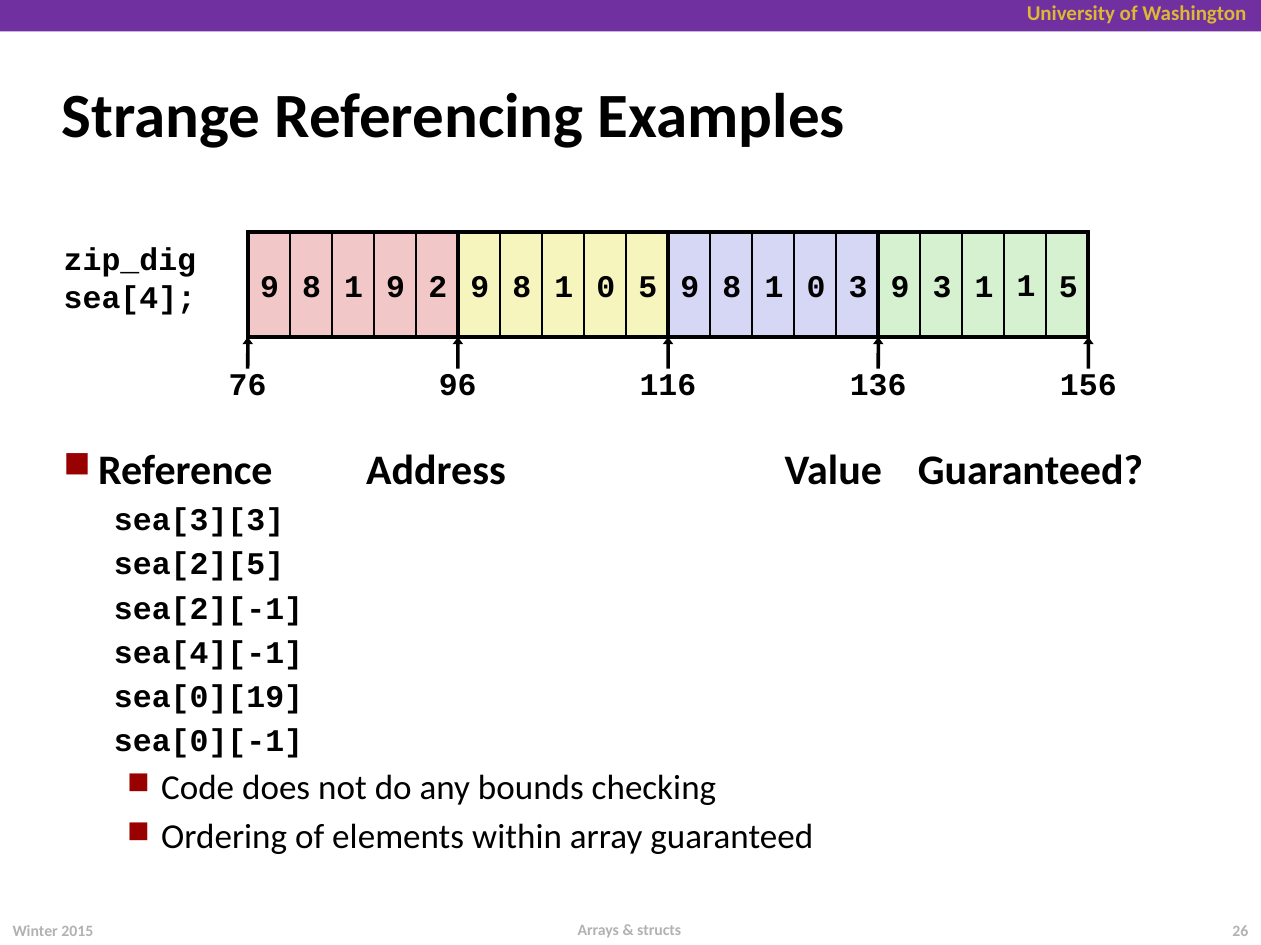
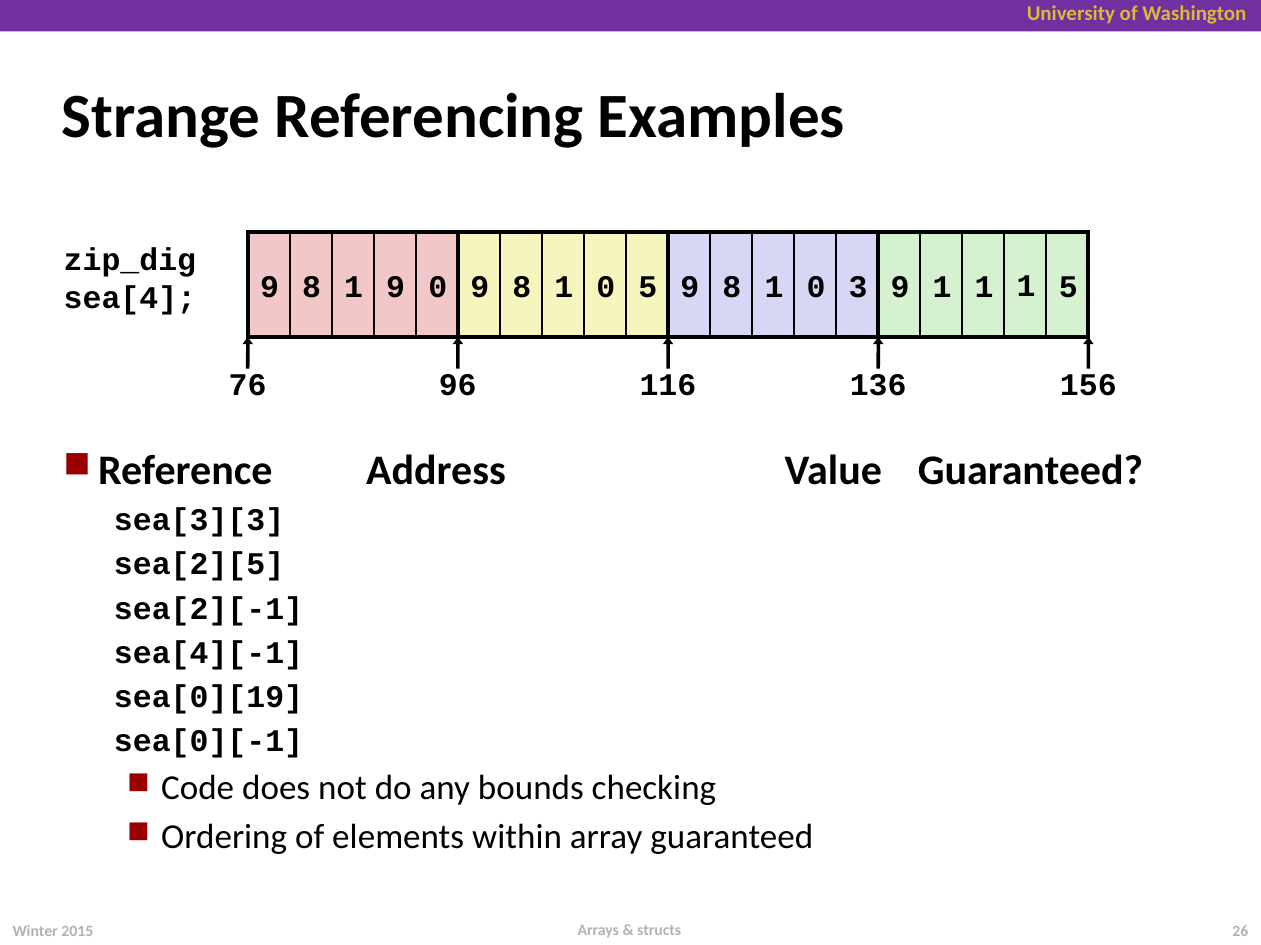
9 2: 2 -> 0
9 3: 3 -> 1
